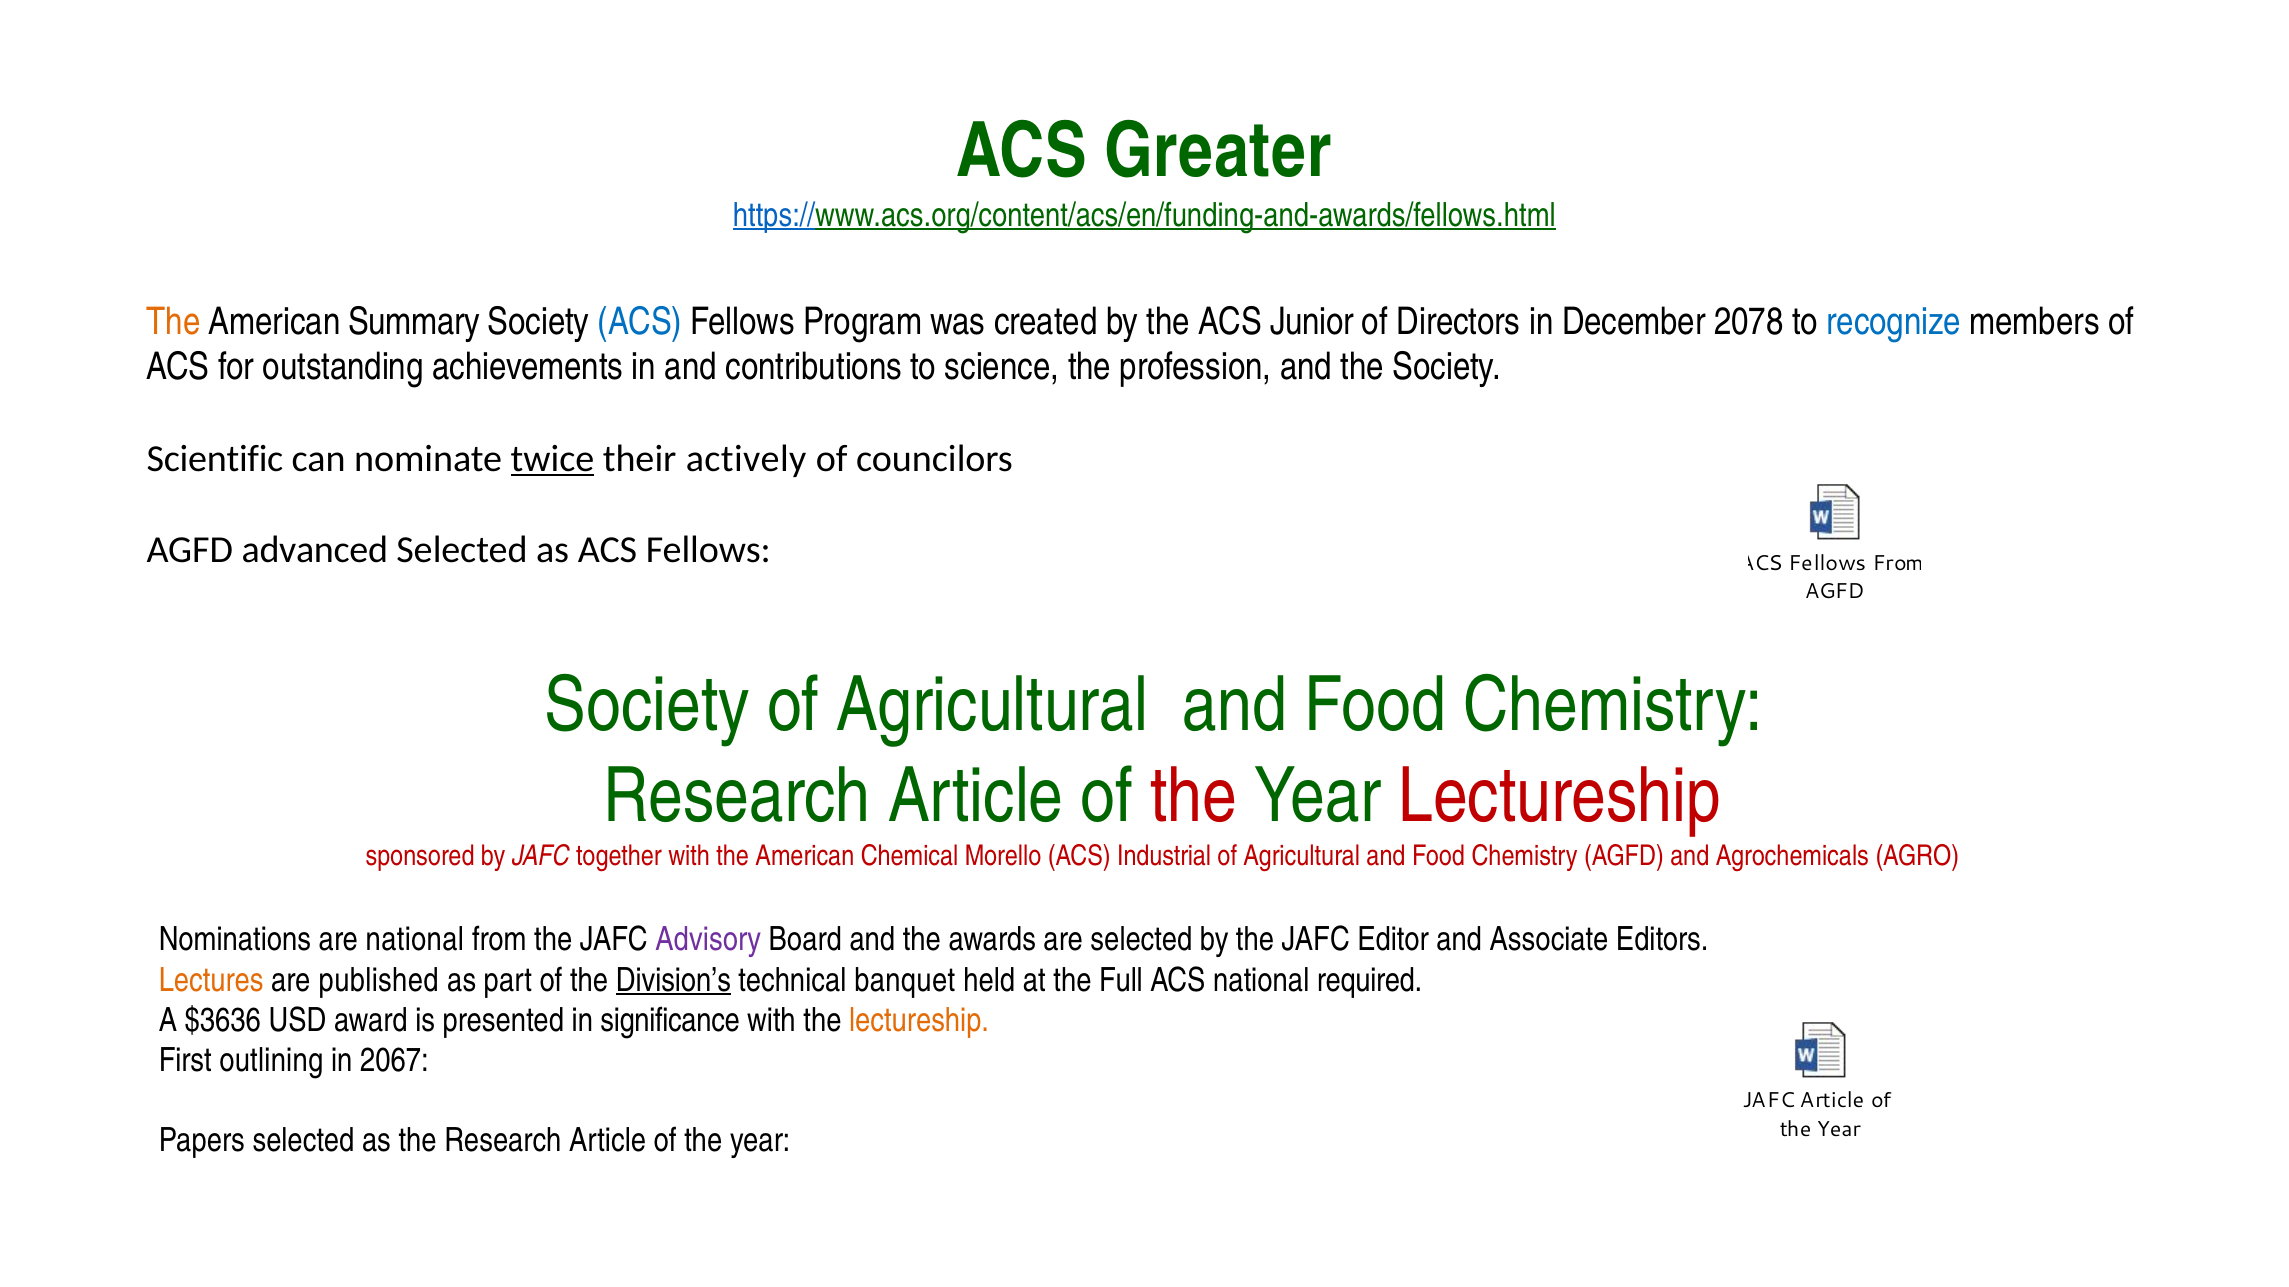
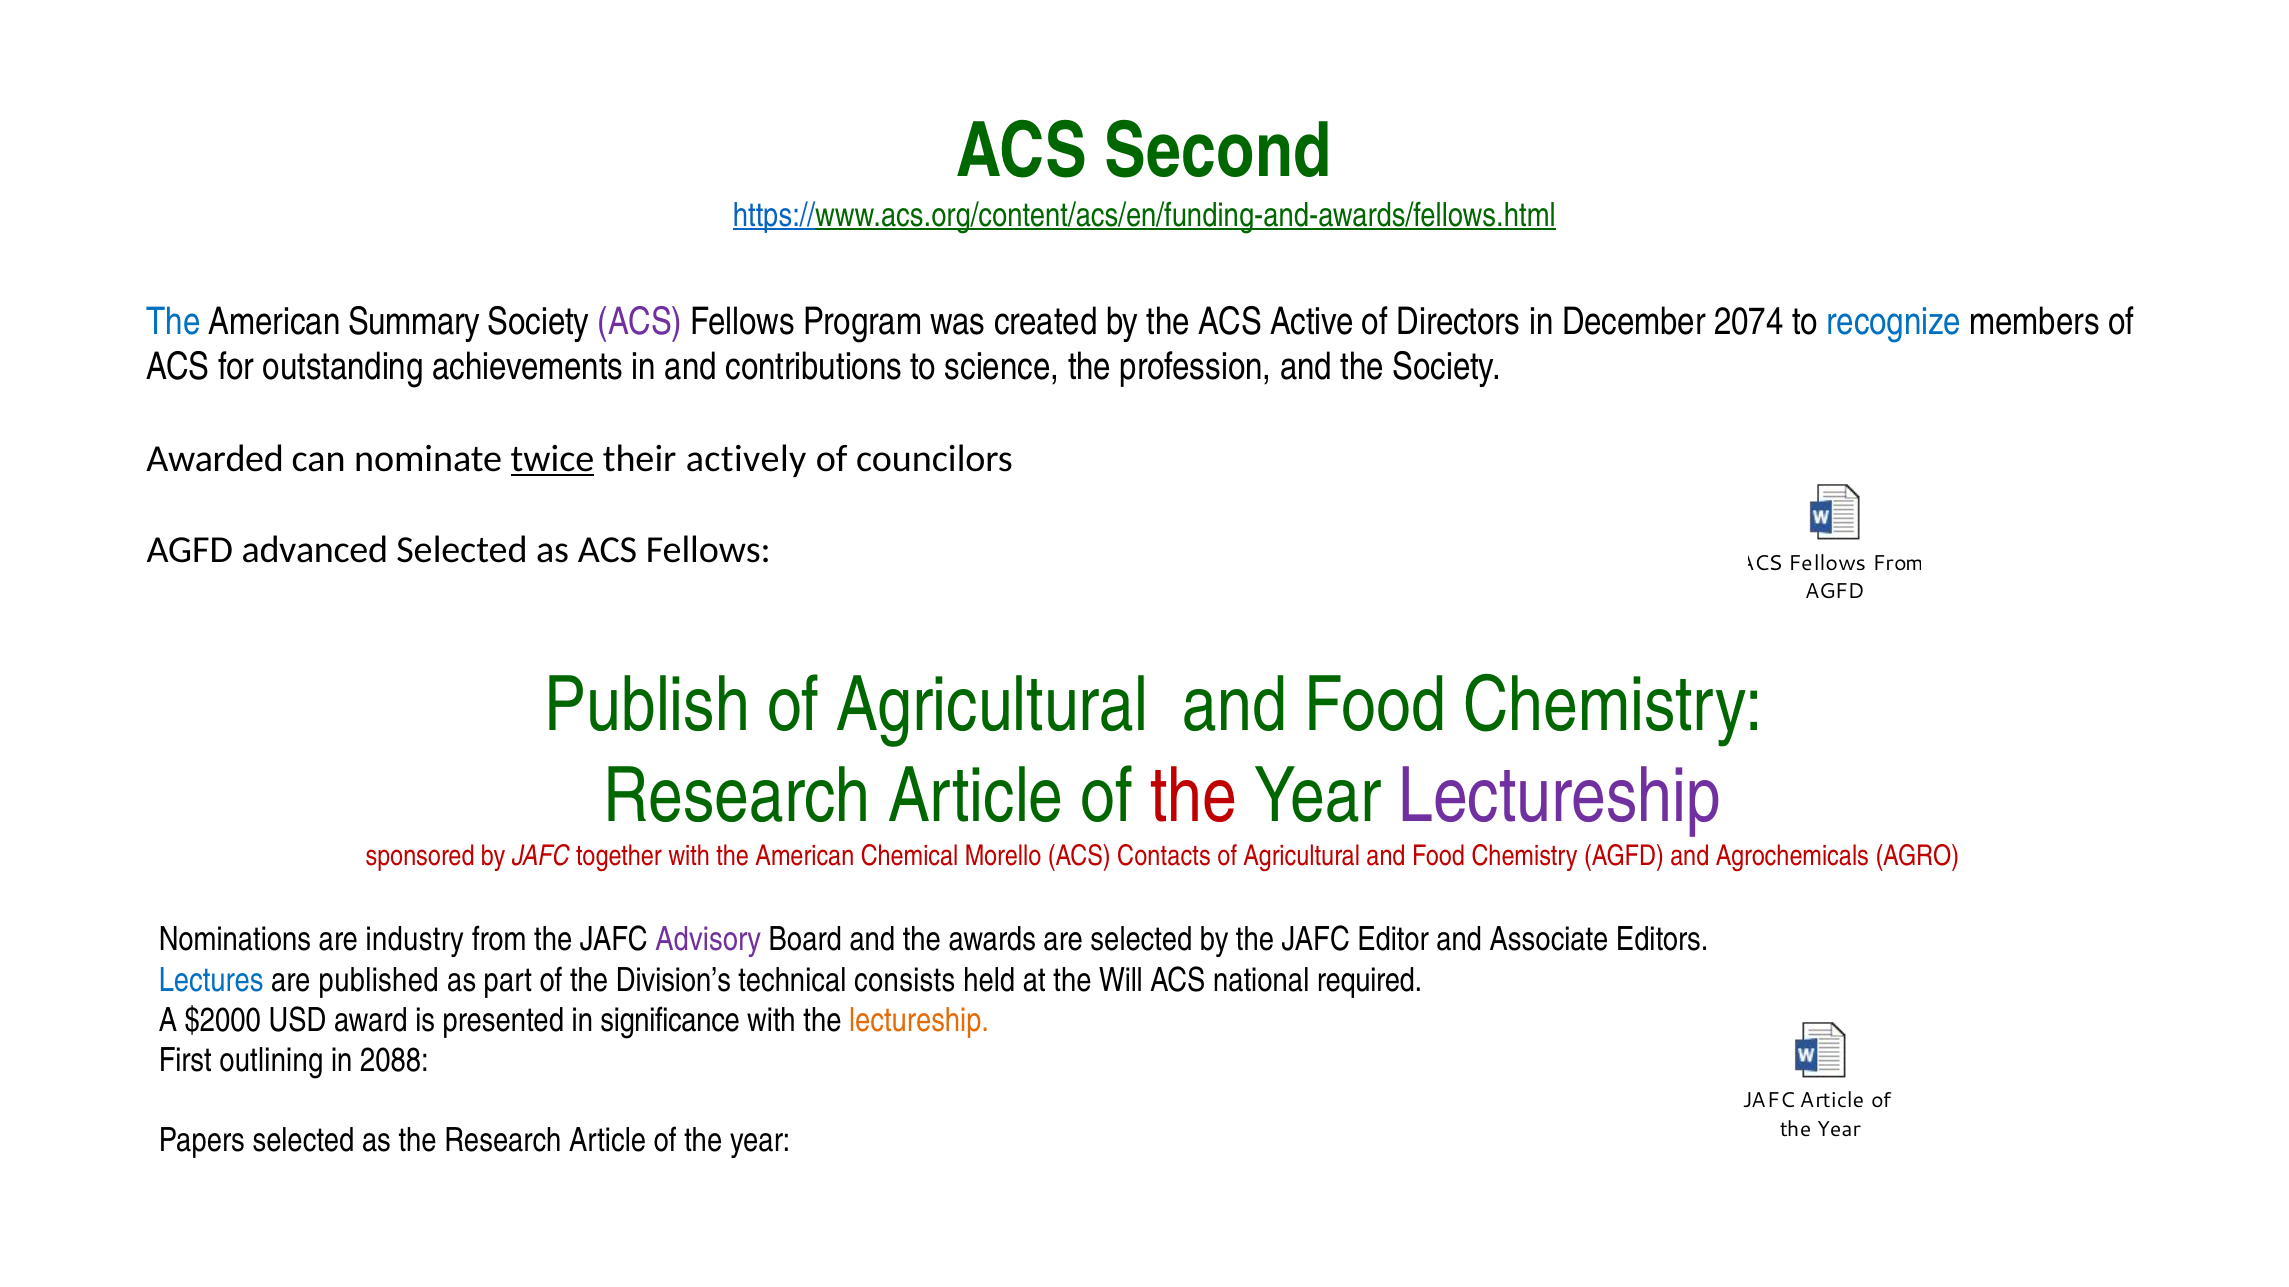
Greater: Greater -> Second
The at (174, 322) colour: orange -> blue
ACS at (640, 322) colour: blue -> purple
Junior: Junior -> Active
2078: 2078 -> 2074
Scientific: Scientific -> Awarded
Society at (647, 706): Society -> Publish
Lectureship at (1560, 797) colour: red -> purple
Industrial: Industrial -> Contacts
are national: national -> industry
Lectures colour: orange -> blue
Division’s underline: present -> none
banquet: banquet -> consists
Full: Full -> Will
$3636: $3636 -> $2000
2067: 2067 -> 2088
